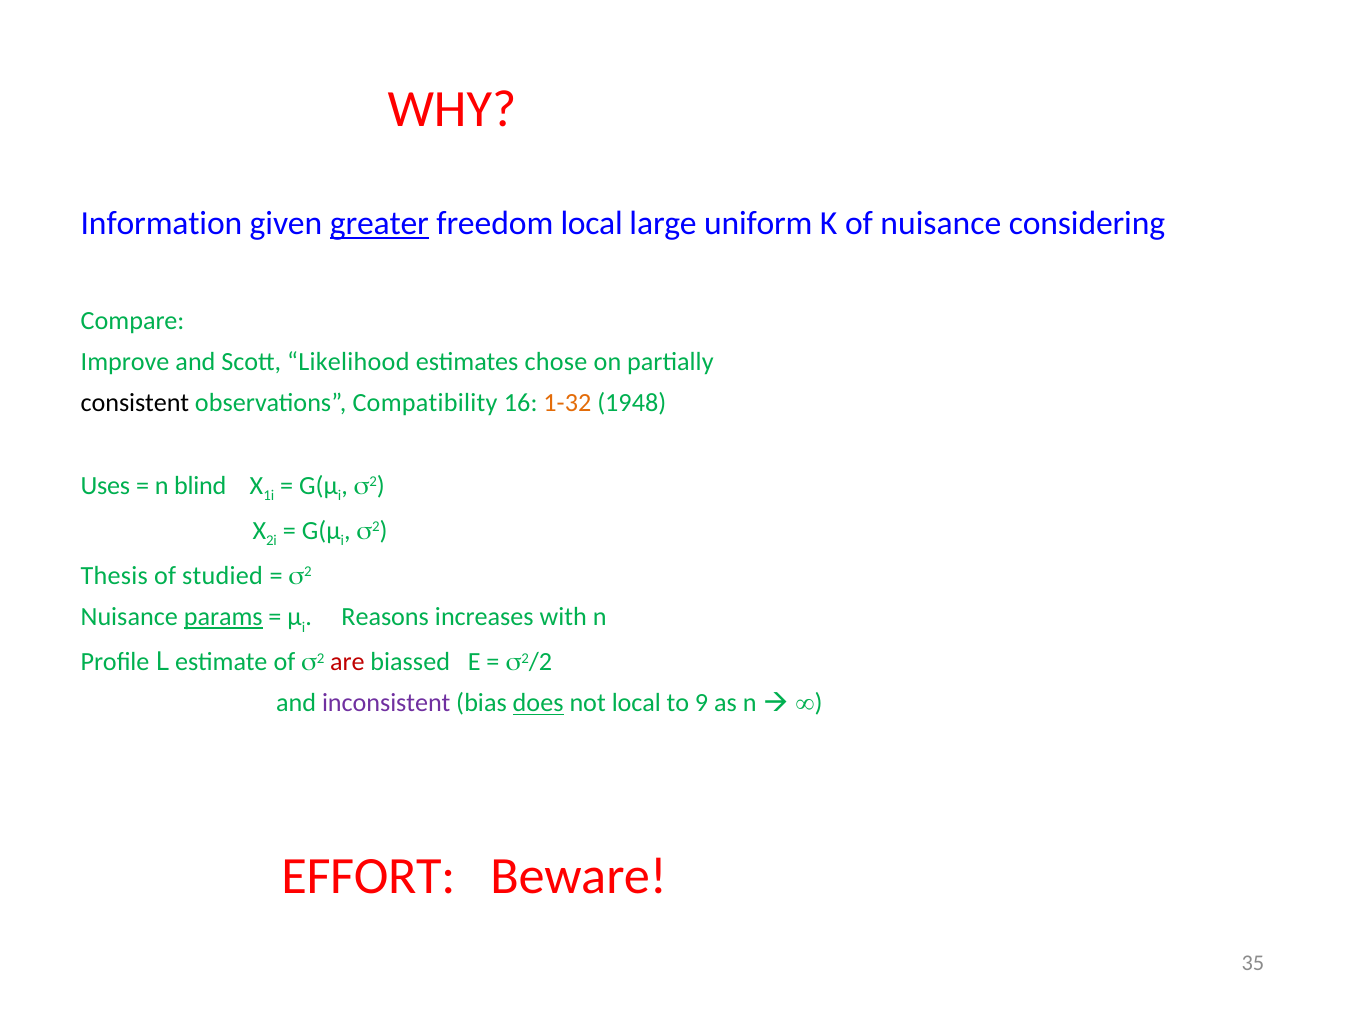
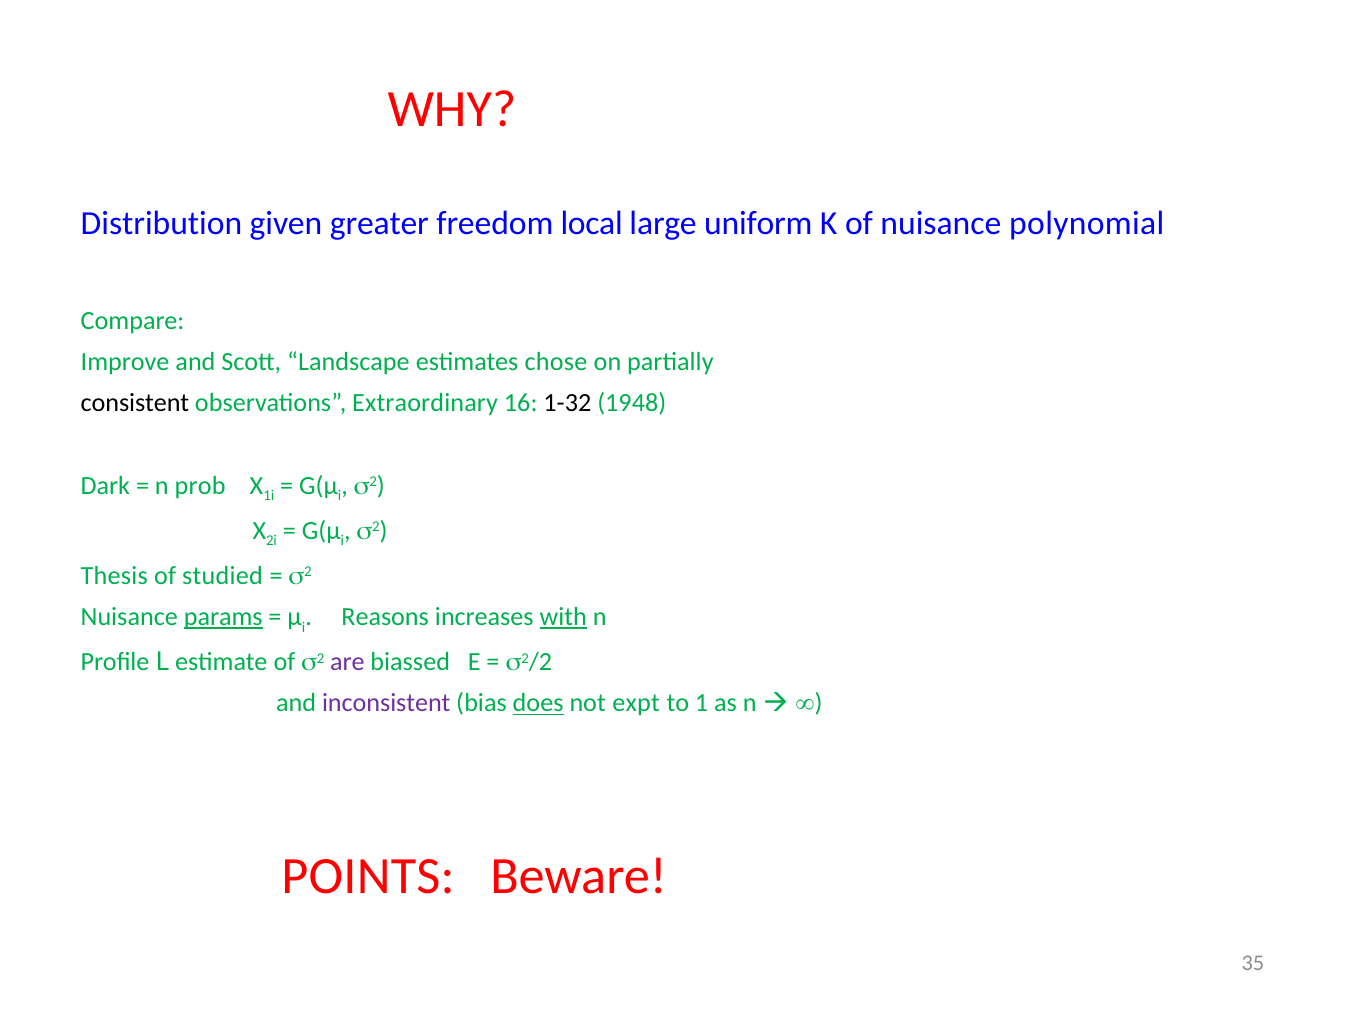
Information: Information -> Distribution
greater underline: present -> none
considering: considering -> polynomial
Likelihood: Likelihood -> Landscape
Compatibility: Compatibility -> Extraordinary
1-32 colour: orange -> black
Uses: Uses -> Dark
blind: blind -> prob
with underline: none -> present
are colour: red -> purple
not local: local -> expt
9: 9 -> 1
EFFORT: EFFORT -> POINTS
